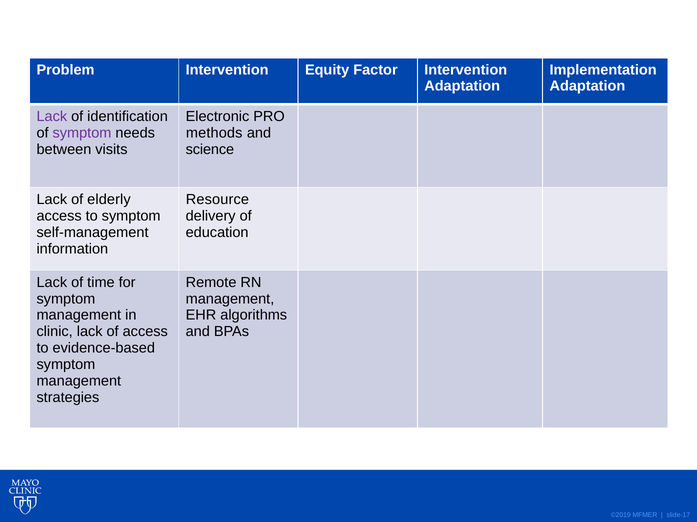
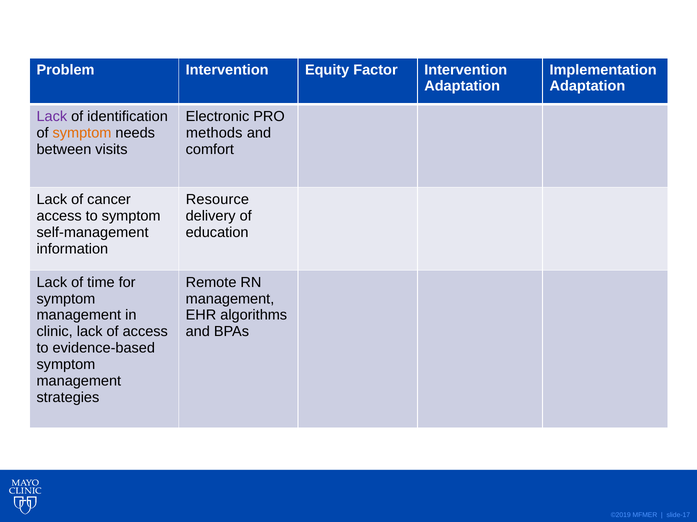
symptom at (82, 133) colour: purple -> orange
science: science -> comfort
elderly: elderly -> cancer
